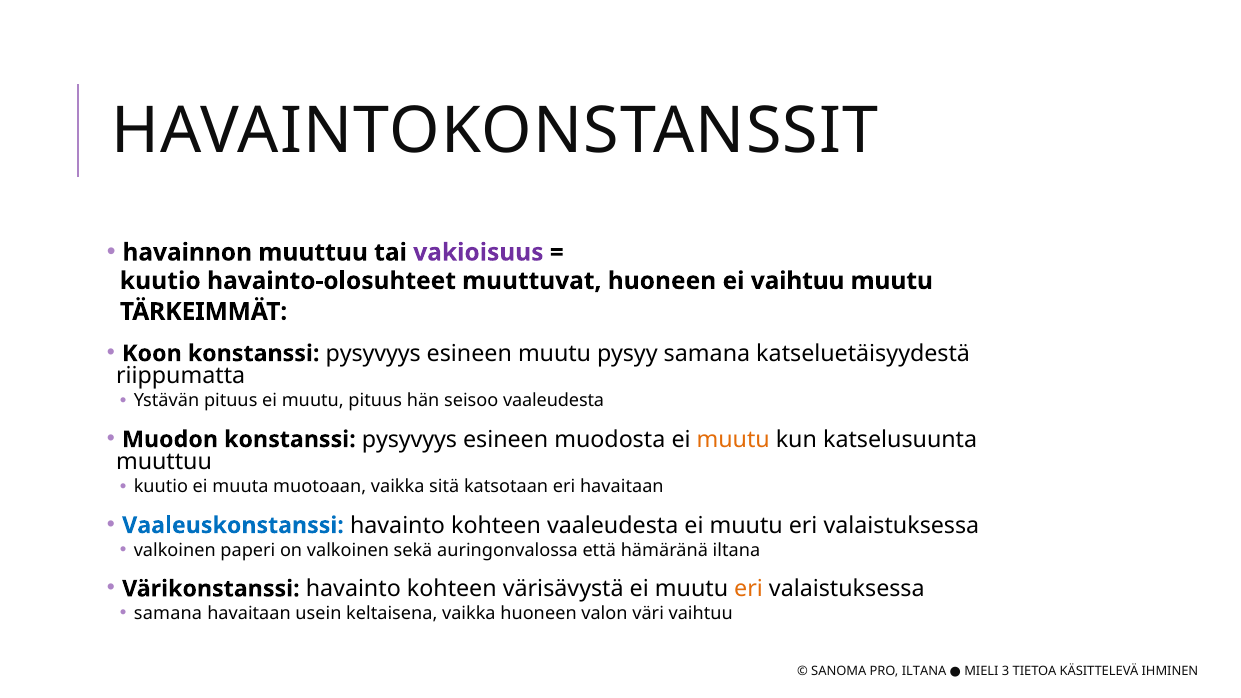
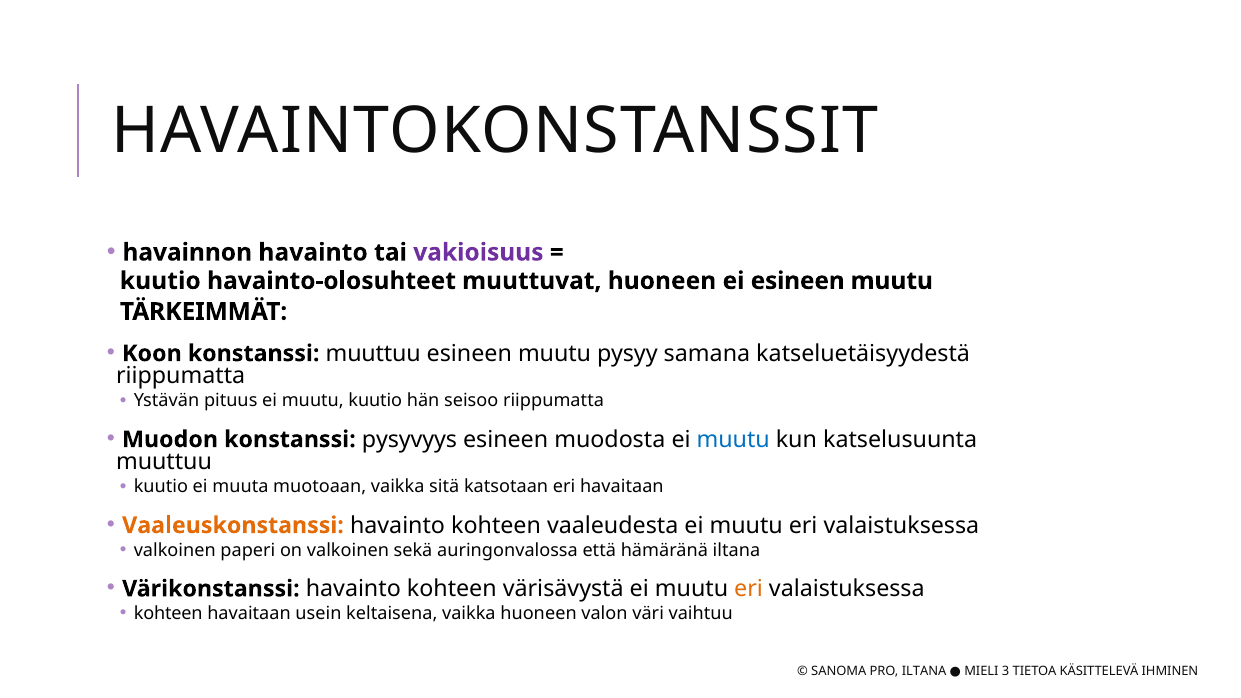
havainnon muuttuu: muuttuu -> havainto
ei vaihtuu: vaihtuu -> esineen
Koon konstanssi pysyvyys: pysyvyys -> muuttuu
muutu pituus: pituus -> kuutio
seisoo vaaleudesta: vaaleudesta -> riippumatta
muutu at (733, 439) colour: orange -> blue
Vaaleuskonstanssi colour: blue -> orange
samana at (168, 614): samana -> kohteen
